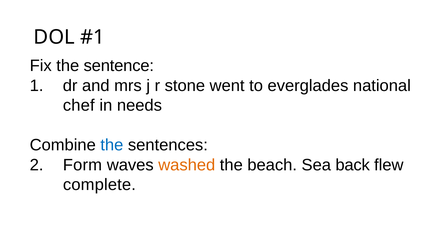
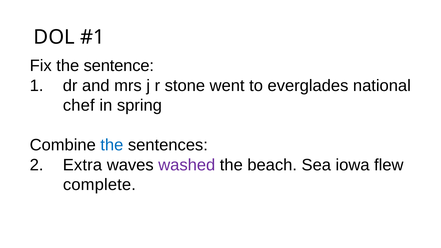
needs: needs -> spring
Form: Form -> Extra
washed colour: orange -> purple
back: back -> iowa
